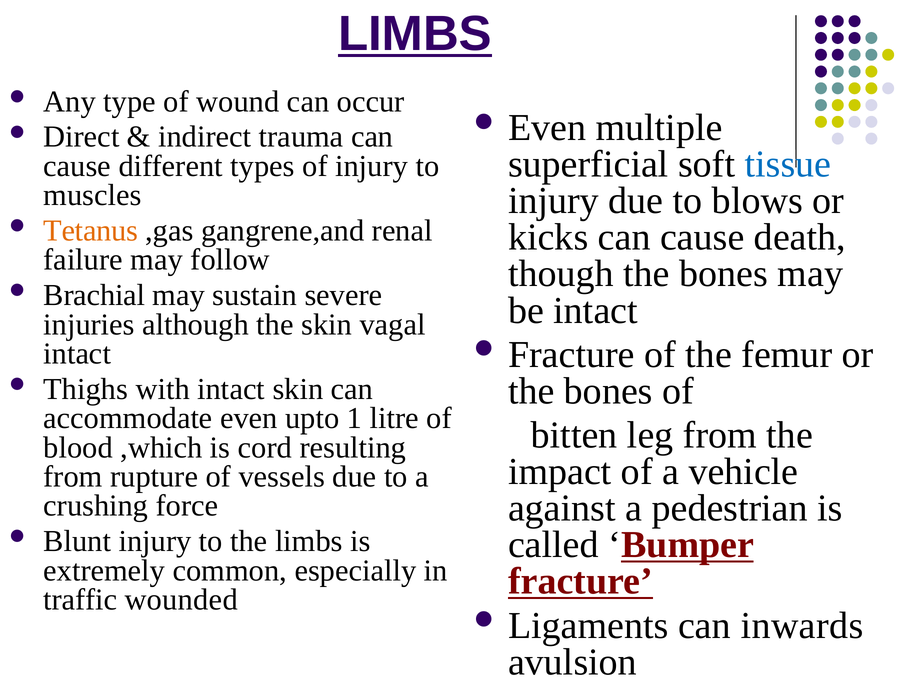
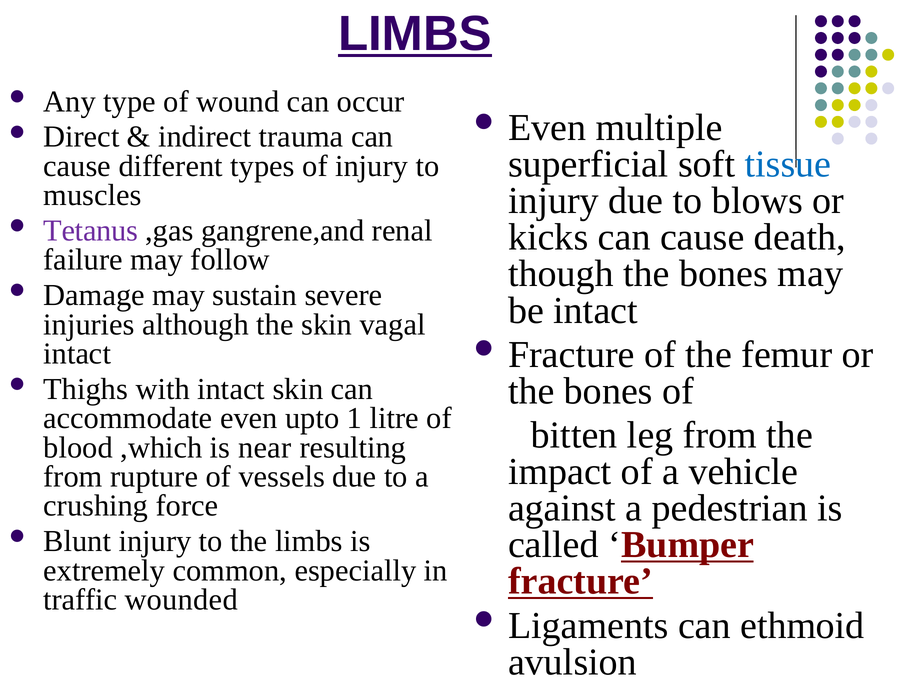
Tetanus colour: orange -> purple
Brachial: Brachial -> Damage
cord: cord -> near
inwards: inwards -> ethmoid
